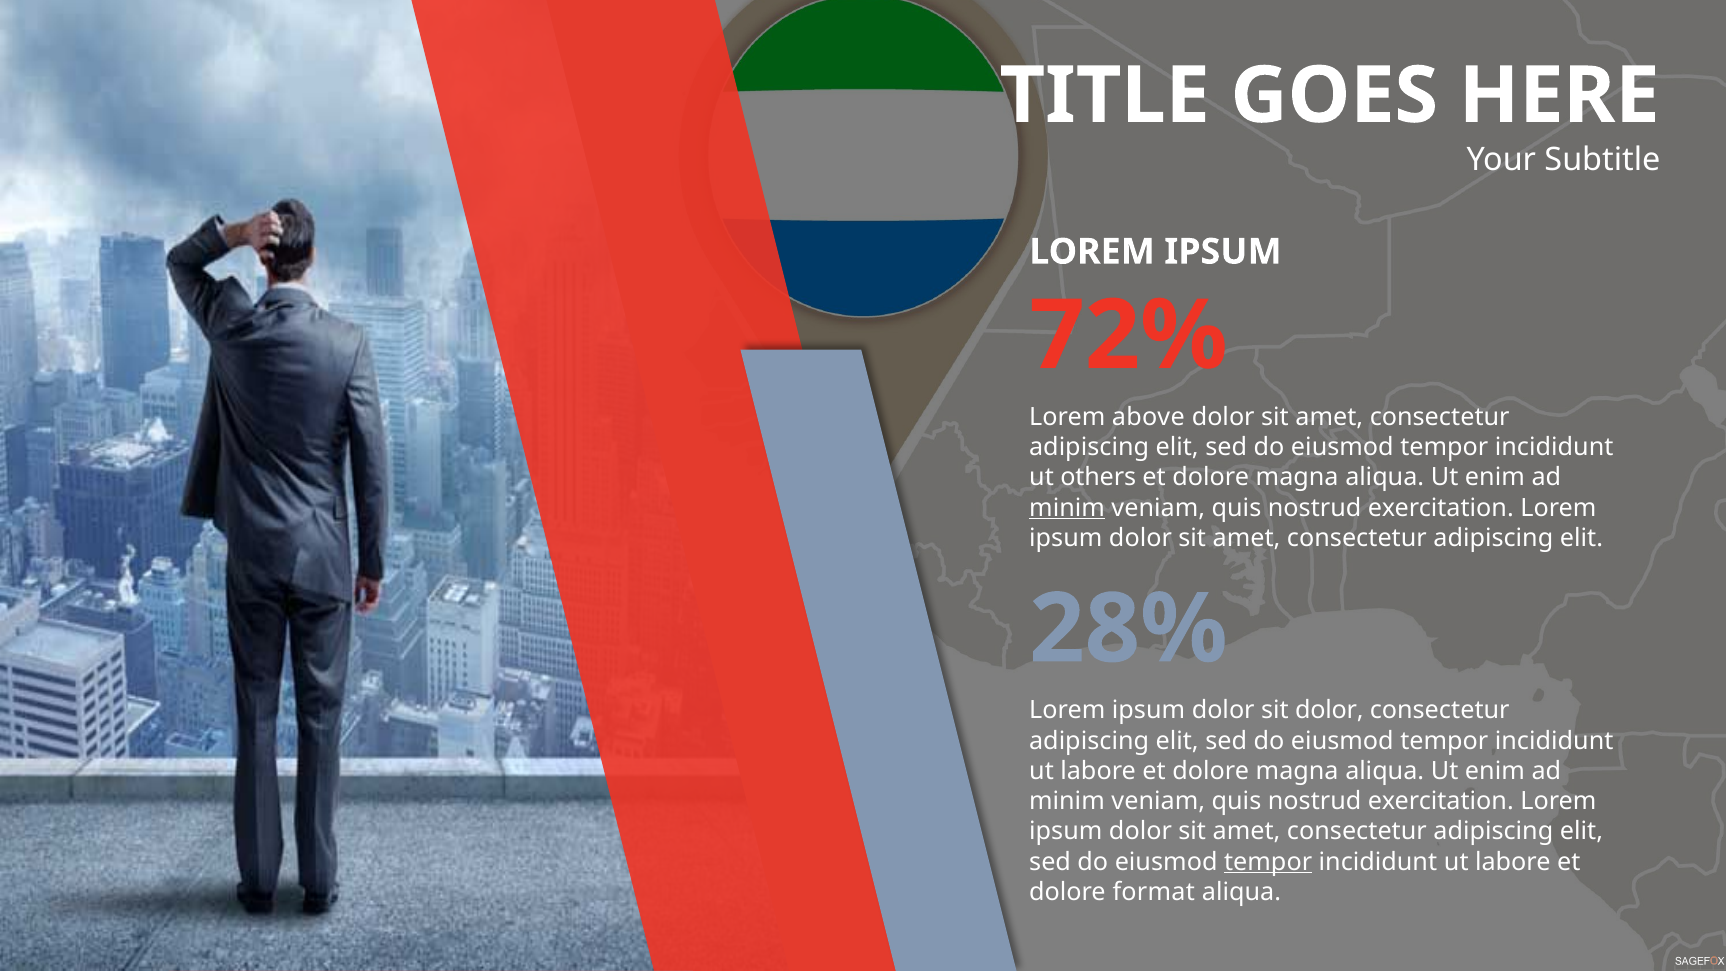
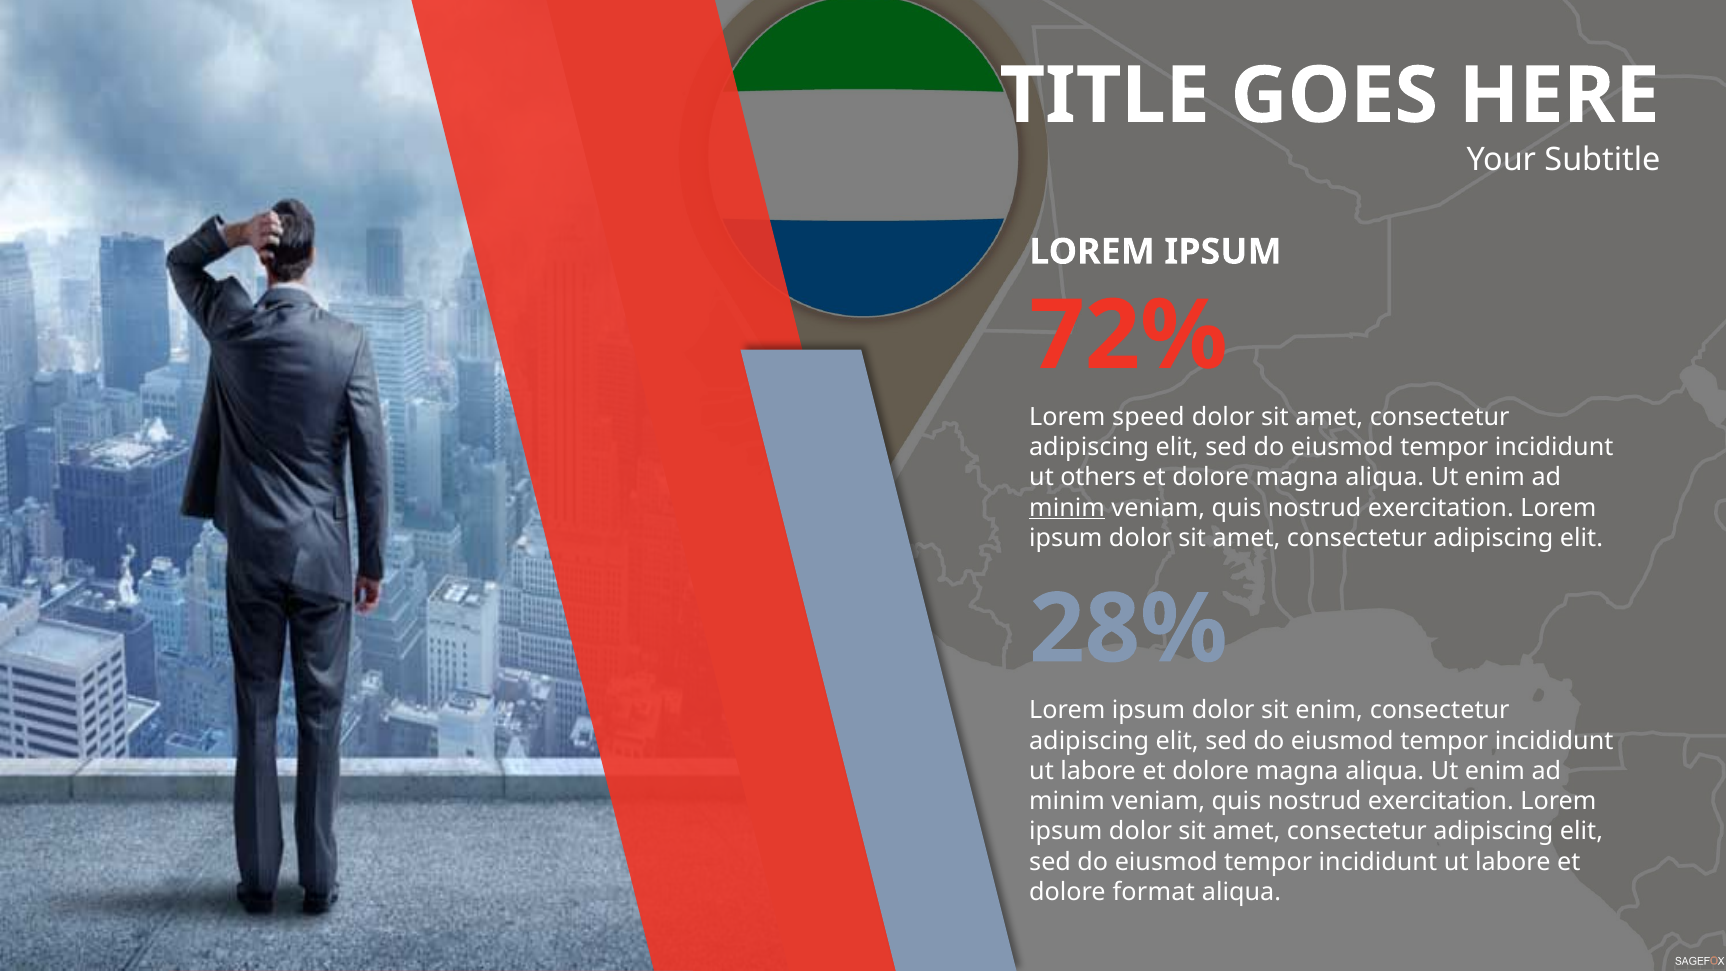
above: above -> speed
sit dolor: dolor -> enim
tempor at (1268, 862) underline: present -> none
